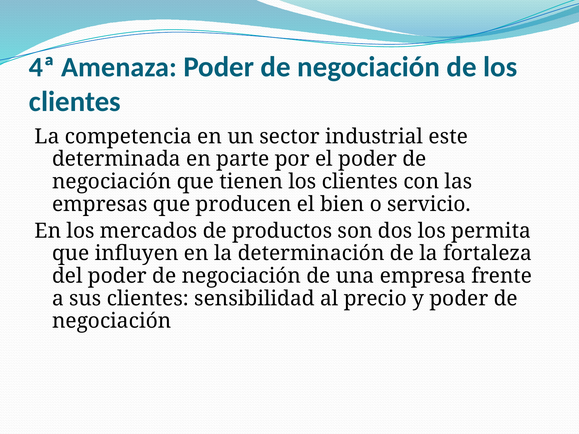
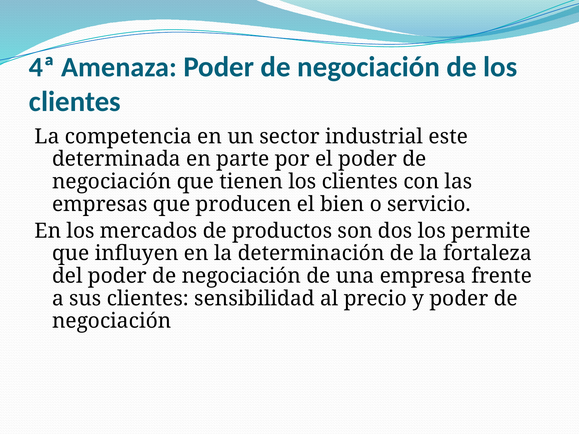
permita: permita -> permite
